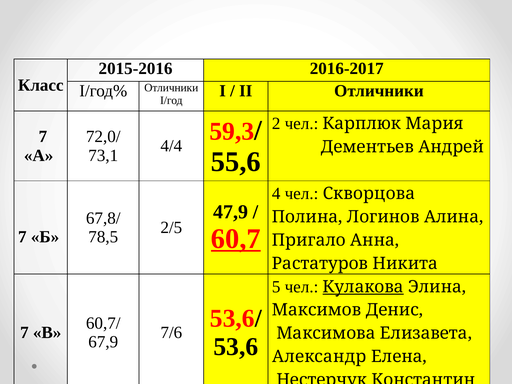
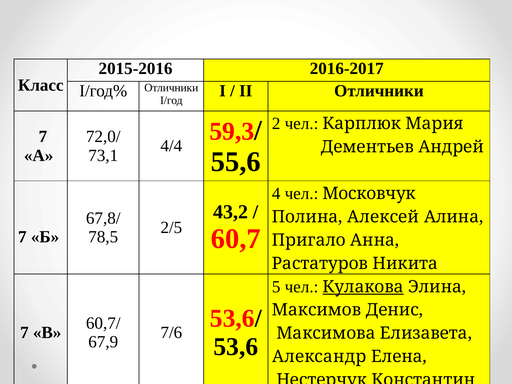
Скворцова: Скворцова -> Московчук
47,9: 47,9 -> 43,2
Логинов: Логинов -> Алексей
60,7 underline: present -> none
